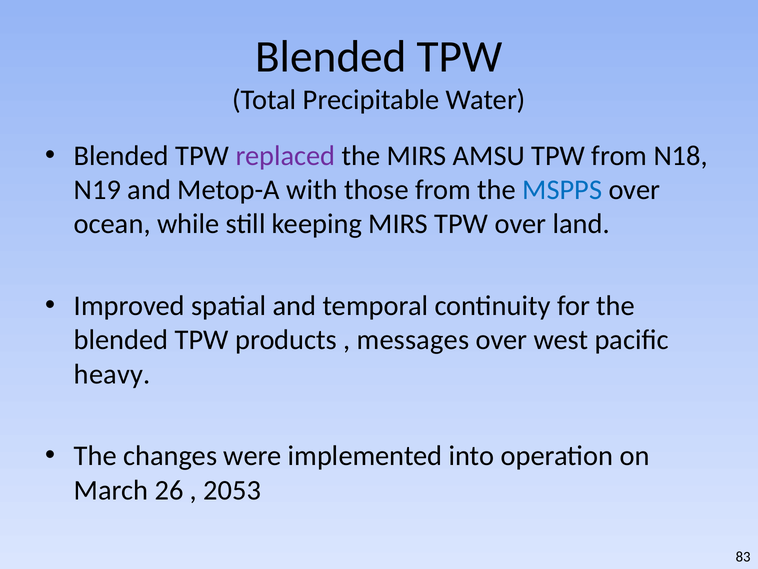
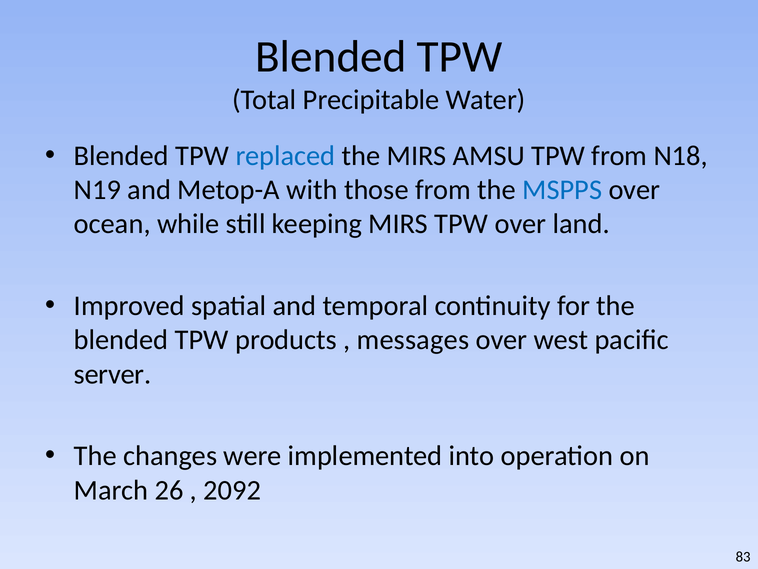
replaced colour: purple -> blue
heavy: heavy -> server
2053: 2053 -> 2092
